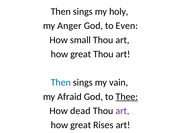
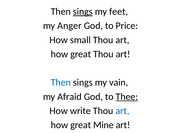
sings at (83, 12) underline: none -> present
holy: holy -> feet
Even: Even -> Price
dead: dead -> write
art at (122, 111) colour: purple -> blue
Rises: Rises -> Mine
